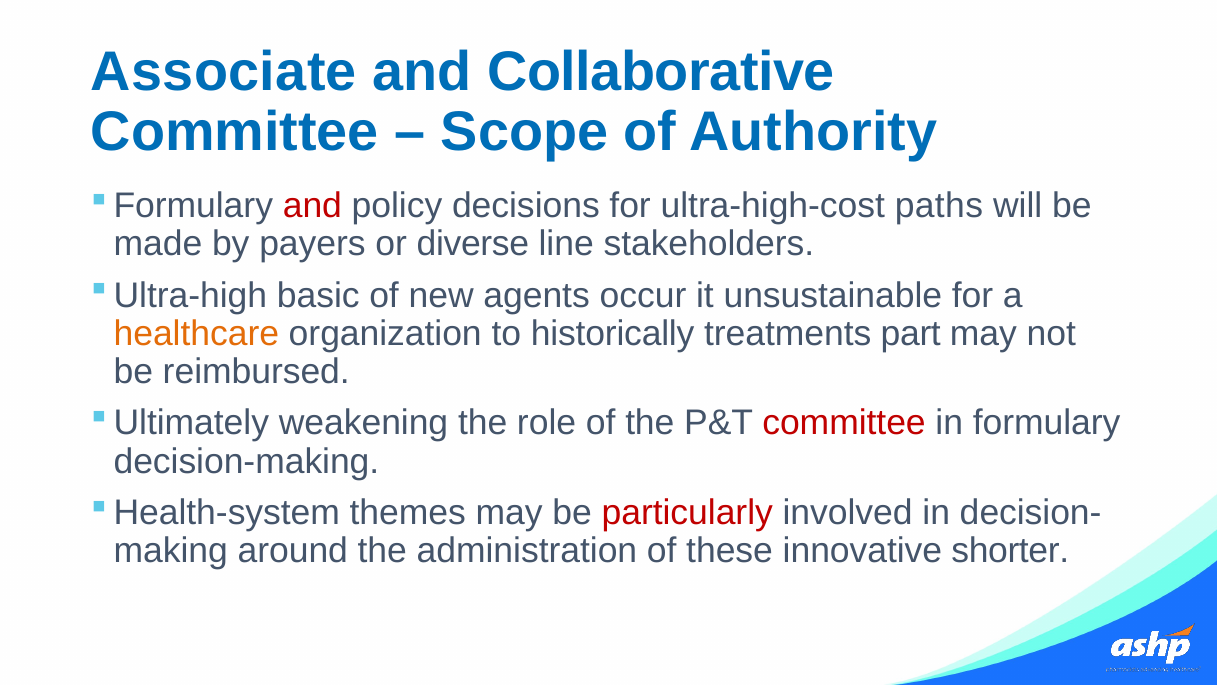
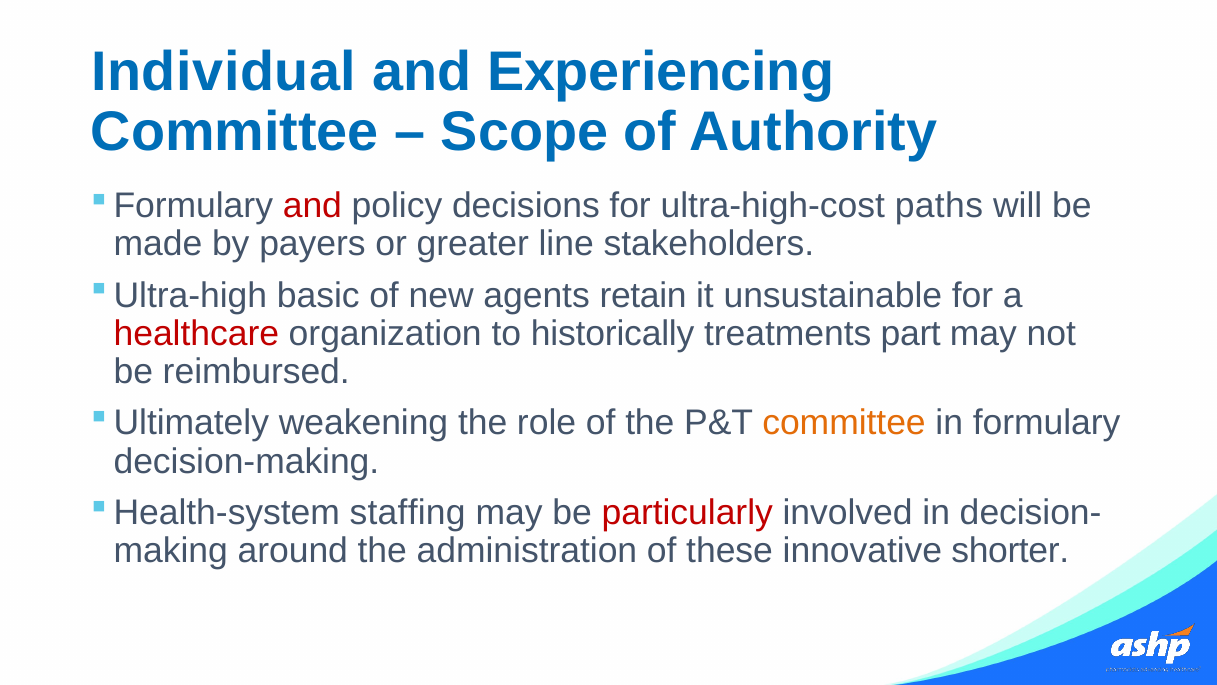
Associate: Associate -> Individual
Collaborative: Collaborative -> Experiencing
diverse: diverse -> greater
occur: occur -> retain
healthcare colour: orange -> red
committee at (844, 423) colour: red -> orange
themes: themes -> staffing
